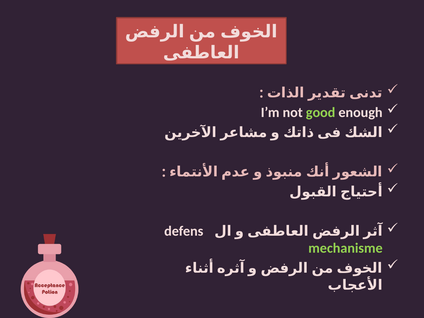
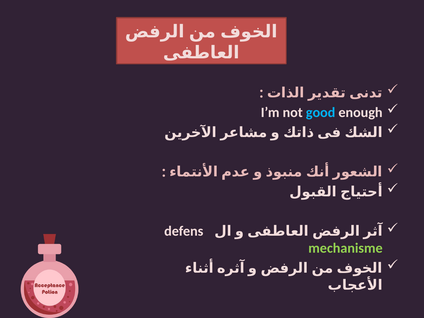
good colour: light green -> light blue
